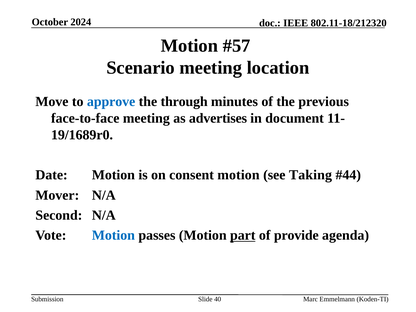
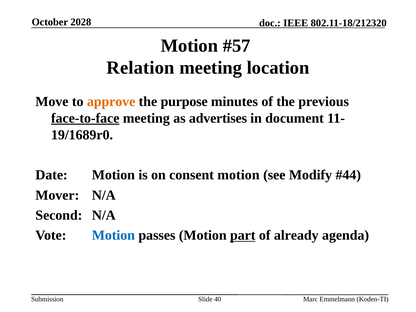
2024: 2024 -> 2028
Scenario: Scenario -> Relation
approve colour: blue -> orange
through: through -> purpose
face-to-face underline: none -> present
Taking: Taking -> Modify
provide: provide -> already
